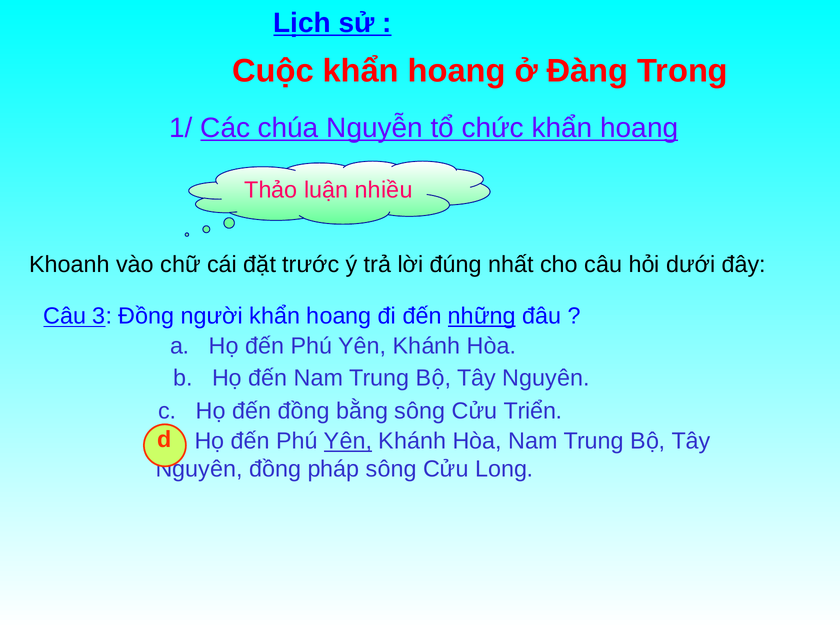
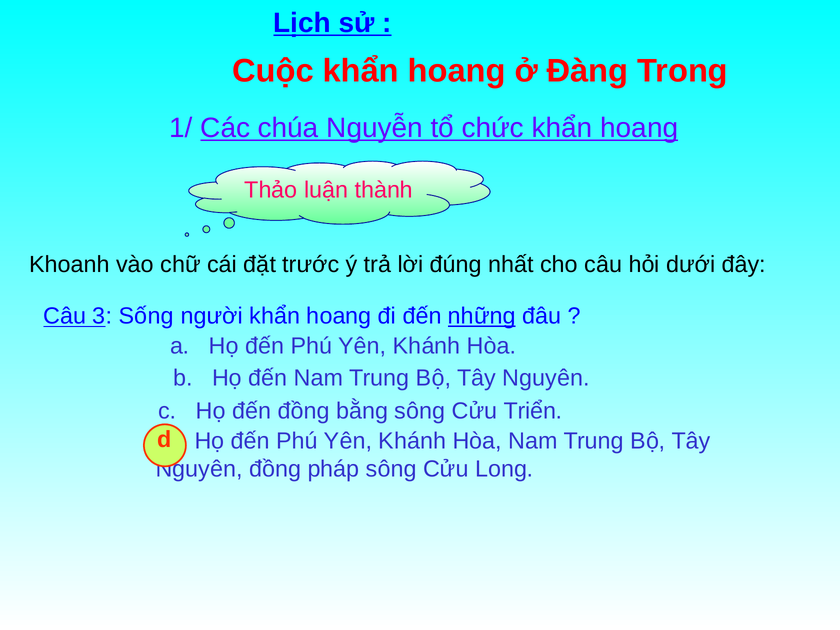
nhiều: nhiều -> thành
3 Đồng: Đồng -> Sống
Yên at (348, 441) underline: present -> none
